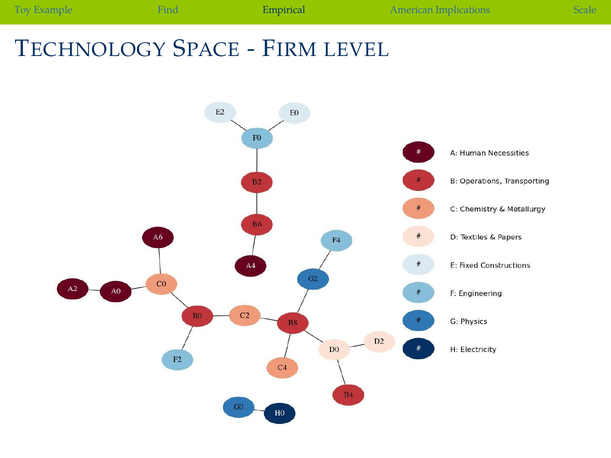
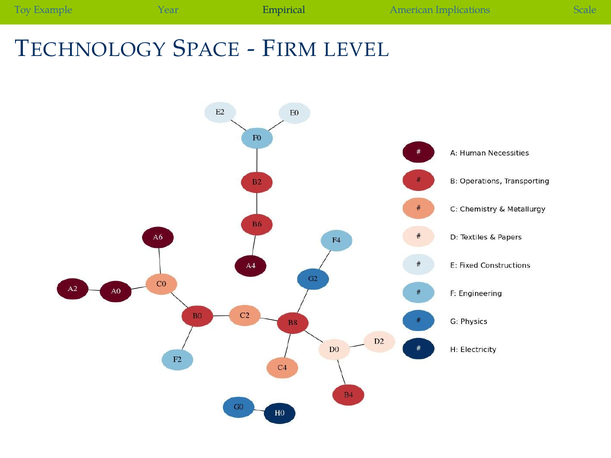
Find: Find -> Year
